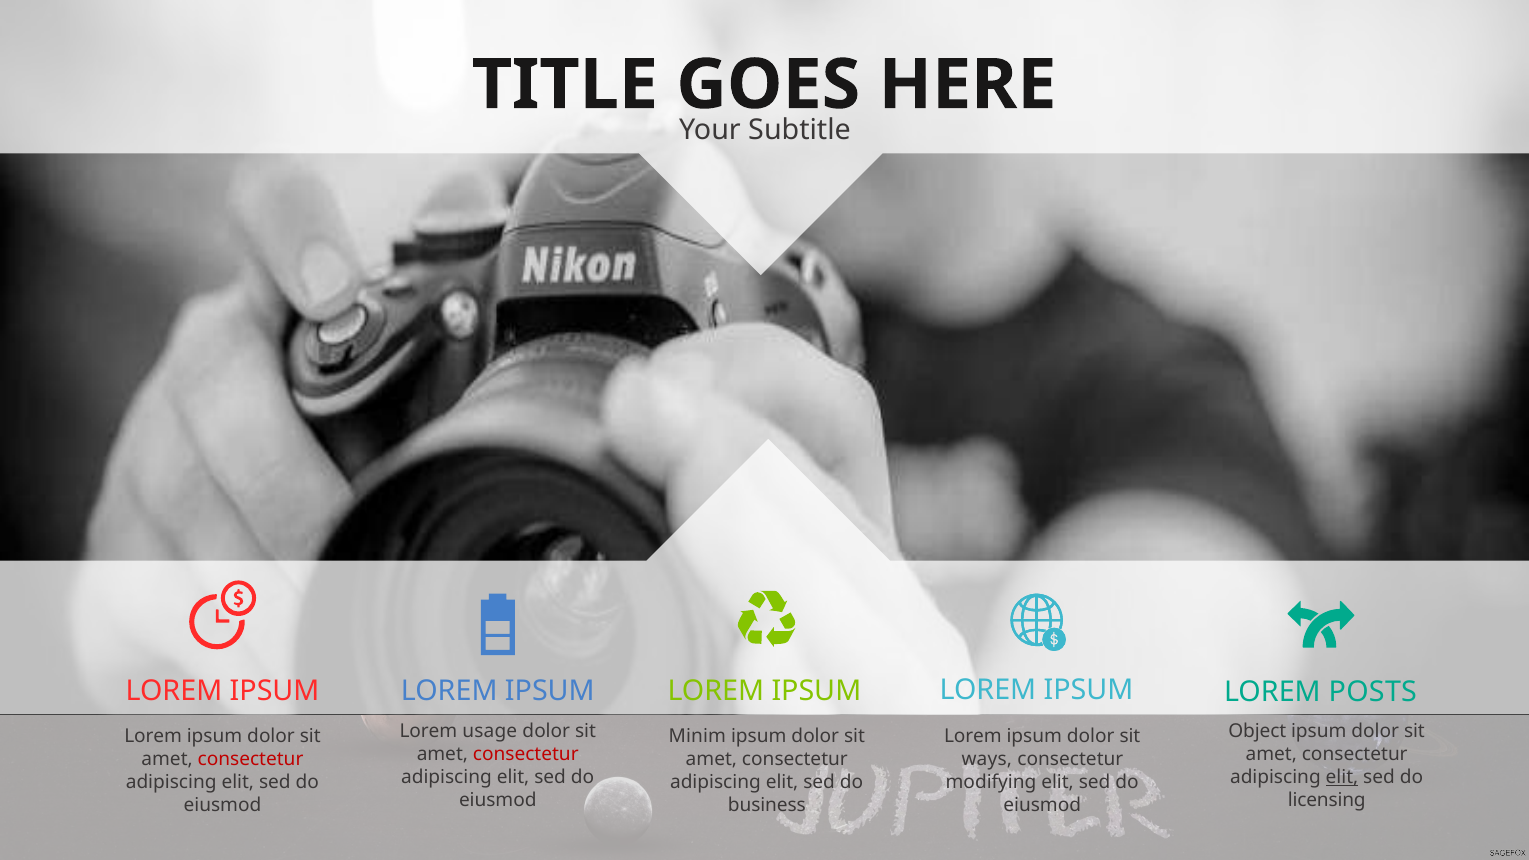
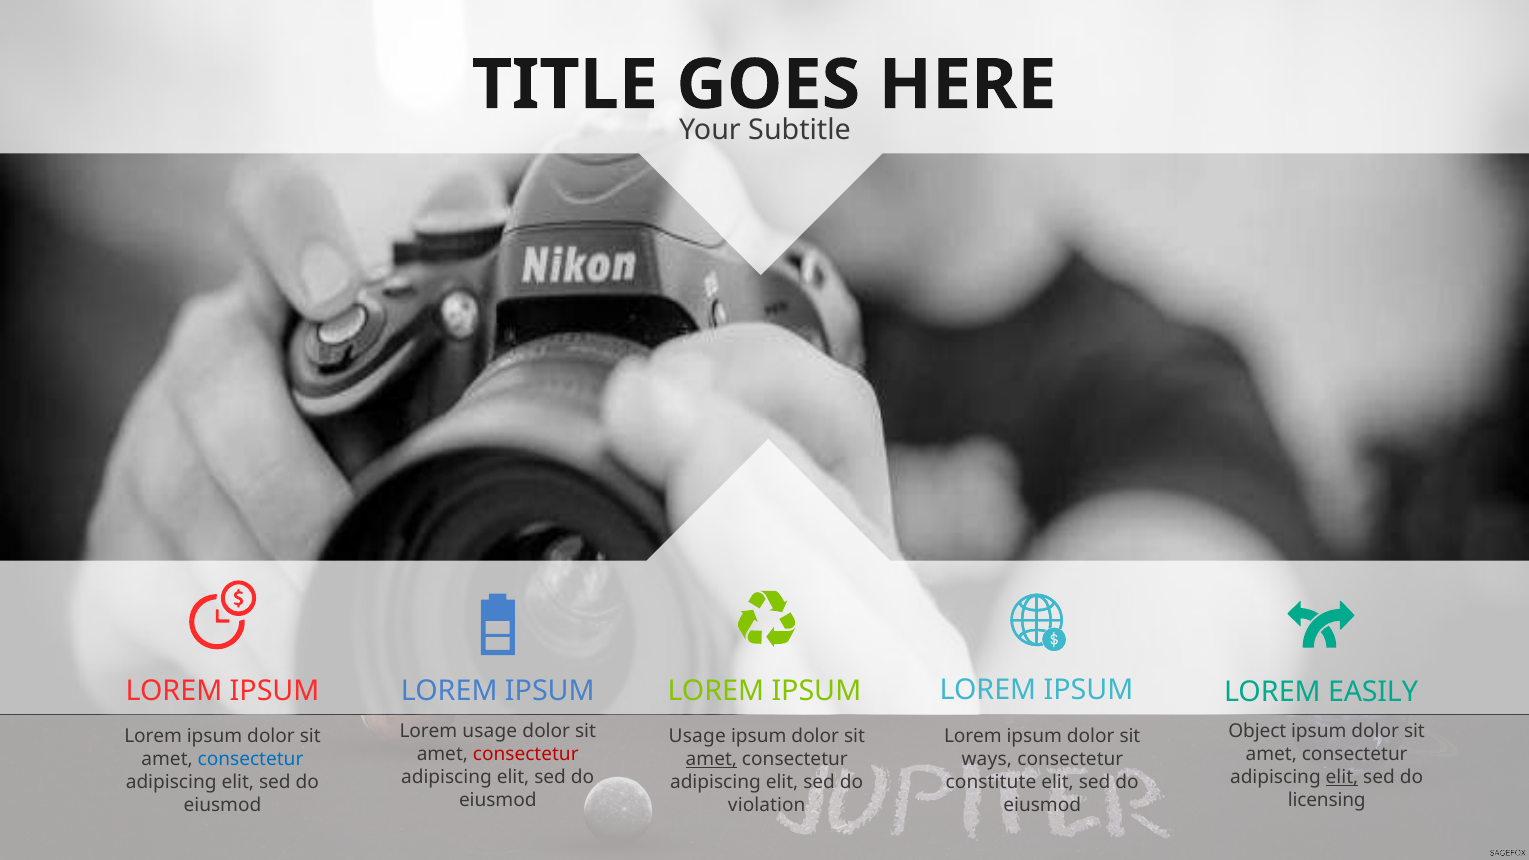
POSTS: POSTS -> EASILY
Minim at (697, 736): Minim -> Usage
amet at (711, 759) underline: none -> present
consectetur at (251, 760) colour: red -> blue
modifying: modifying -> constitute
business: business -> violation
